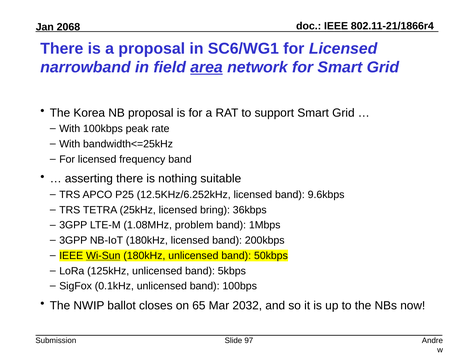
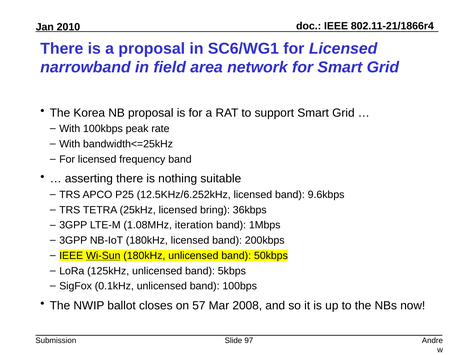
2068: 2068 -> 2010
area underline: present -> none
problem: problem -> iteration
65: 65 -> 57
2032: 2032 -> 2008
